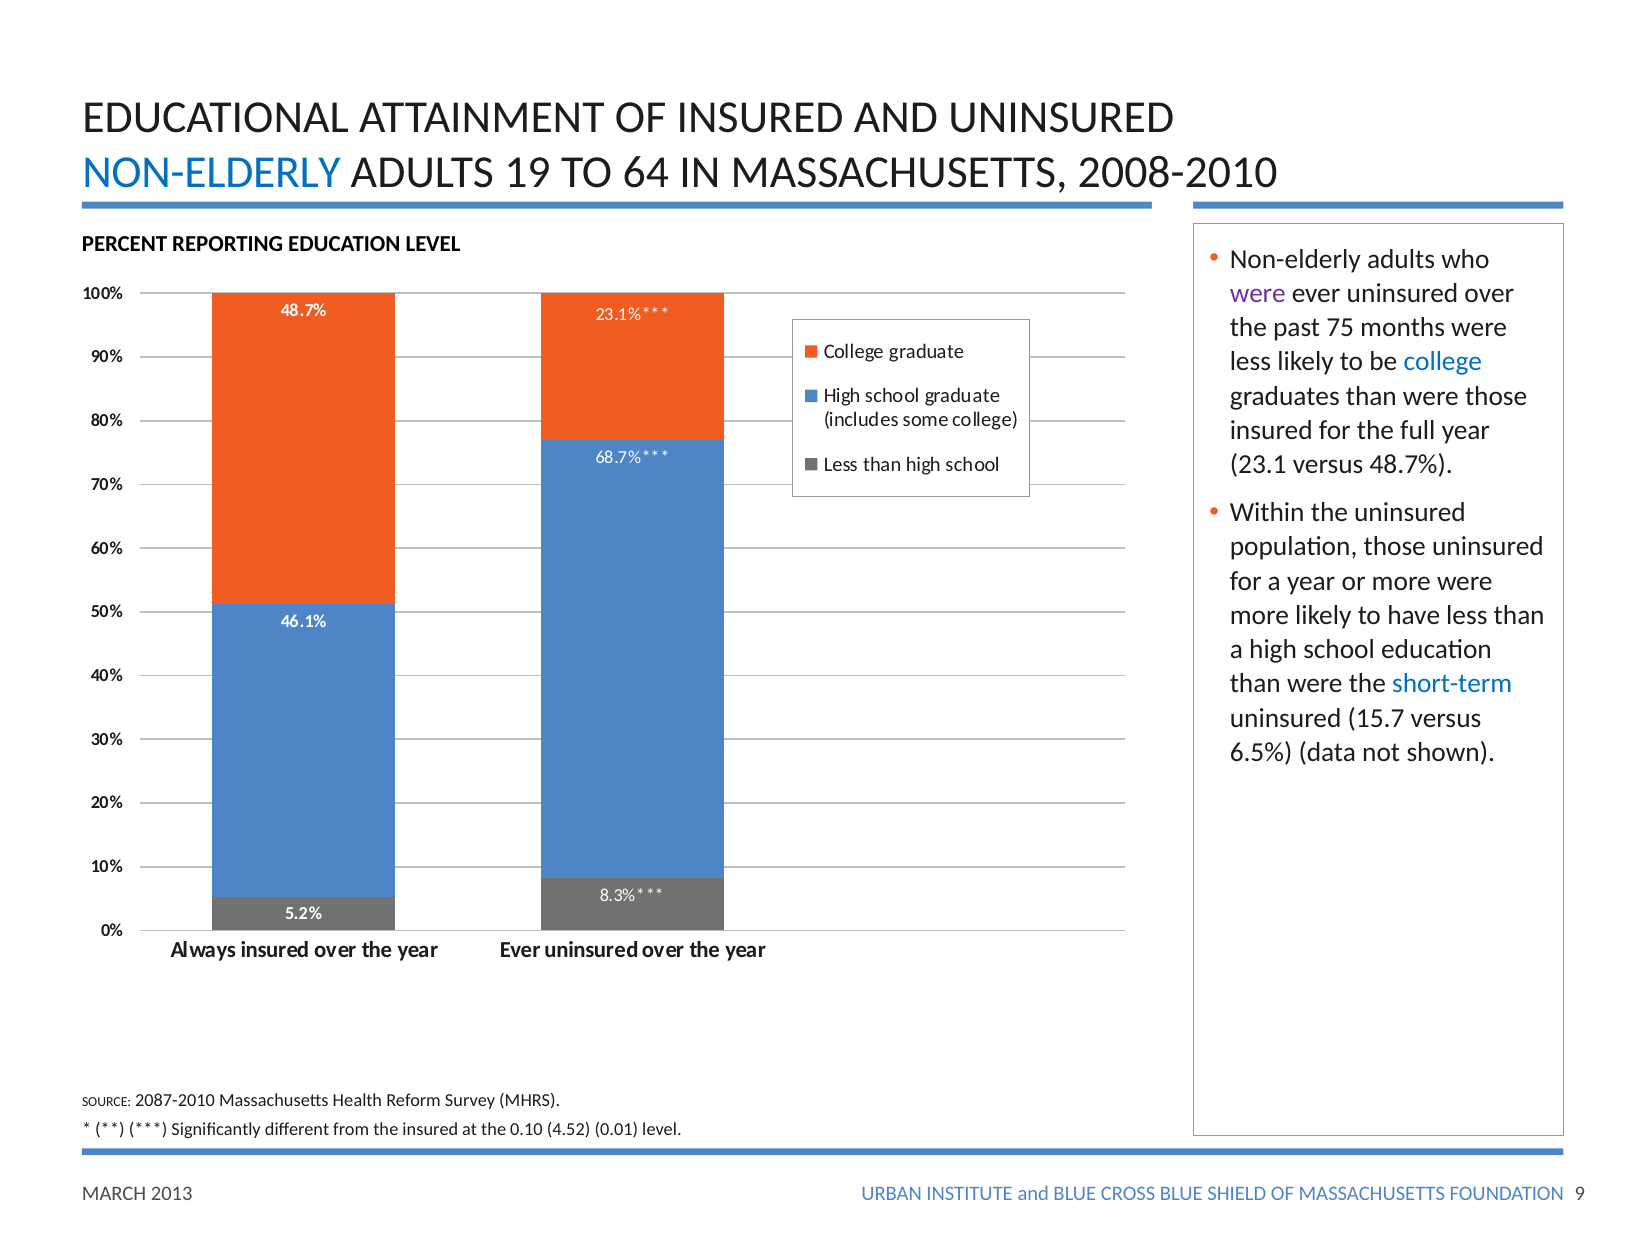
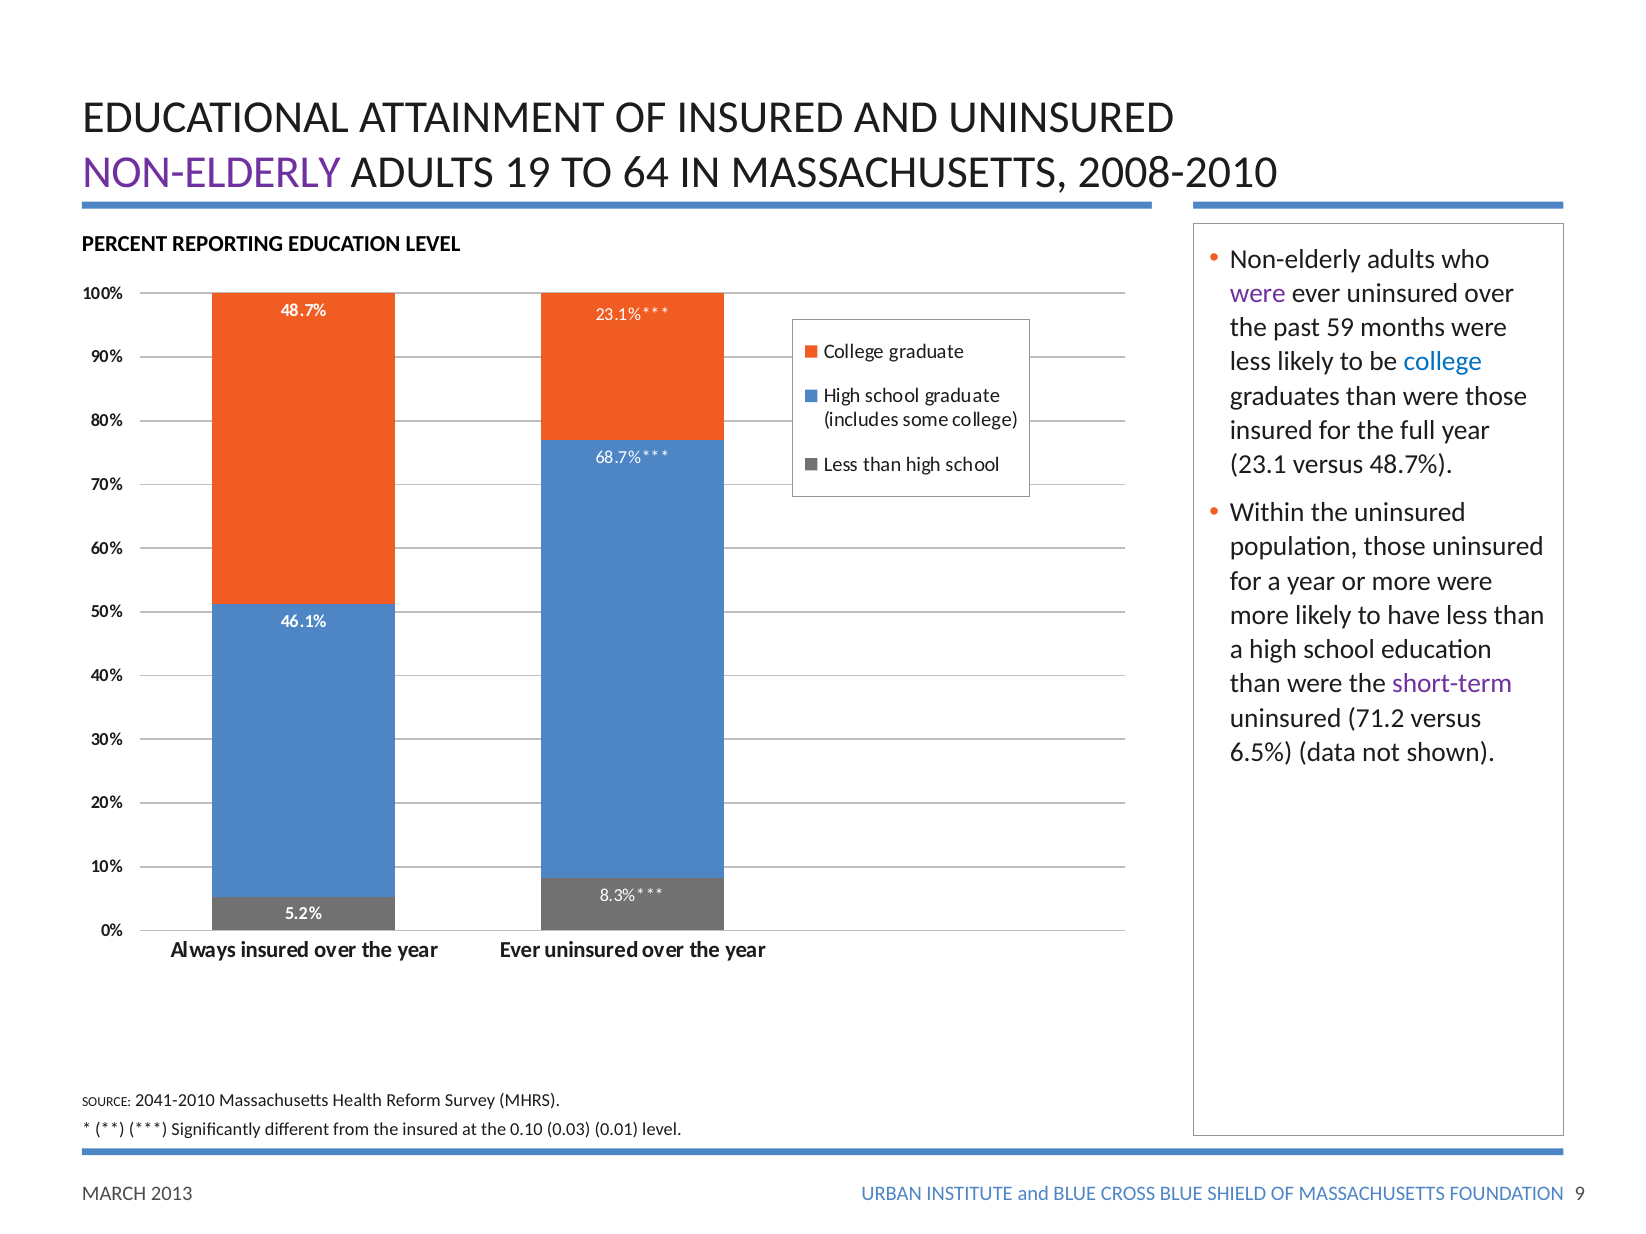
NON-ELDERLY at (212, 173) colour: blue -> purple
75: 75 -> 59
short-term colour: blue -> purple
15.7: 15.7 -> 71.2
2087-2010: 2087-2010 -> 2041-2010
4.52: 4.52 -> 0.03
